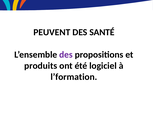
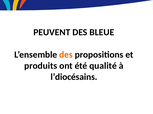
SANTÉ: SANTÉ -> BLEUE
des at (66, 55) colour: purple -> orange
logiciel: logiciel -> qualité
l’formation: l’formation -> l’diocésains
